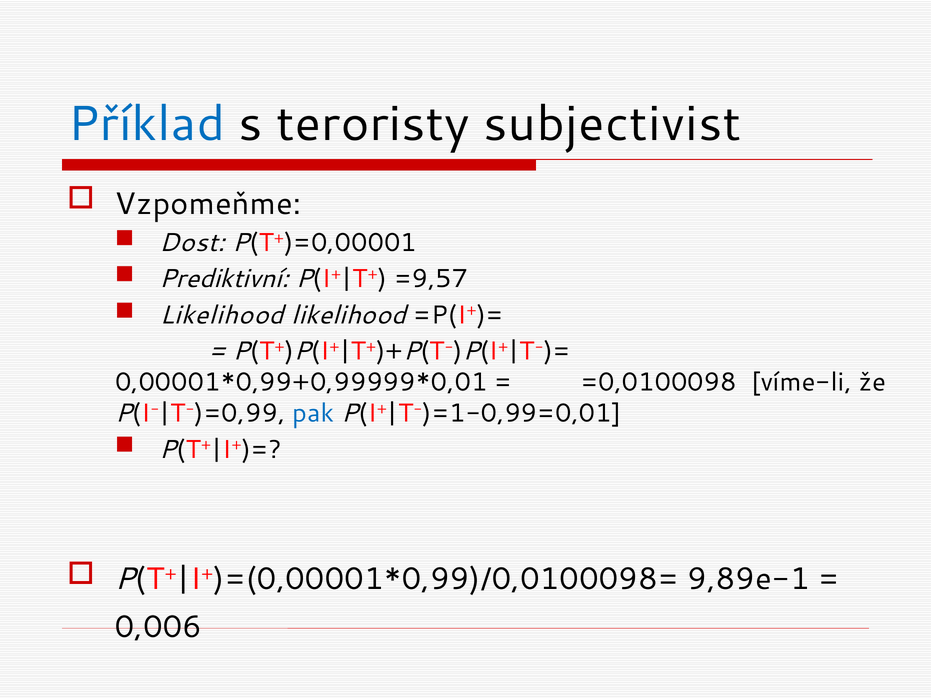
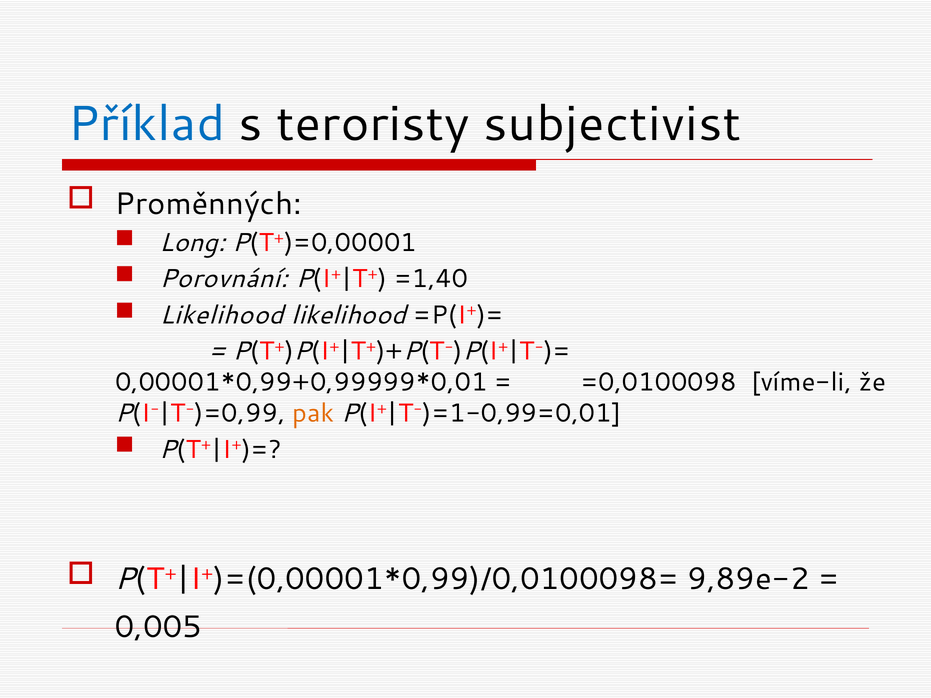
Vzpomeňme: Vzpomeňme -> Proměnných
Dost: Dost -> Long
Prediktivní: Prediktivní -> Porovnání
=9,57: =9,57 -> =1,40
pak colour: blue -> orange
9,89e-1: 9,89e-1 -> 9,89e-2
0,006: 0,006 -> 0,005
